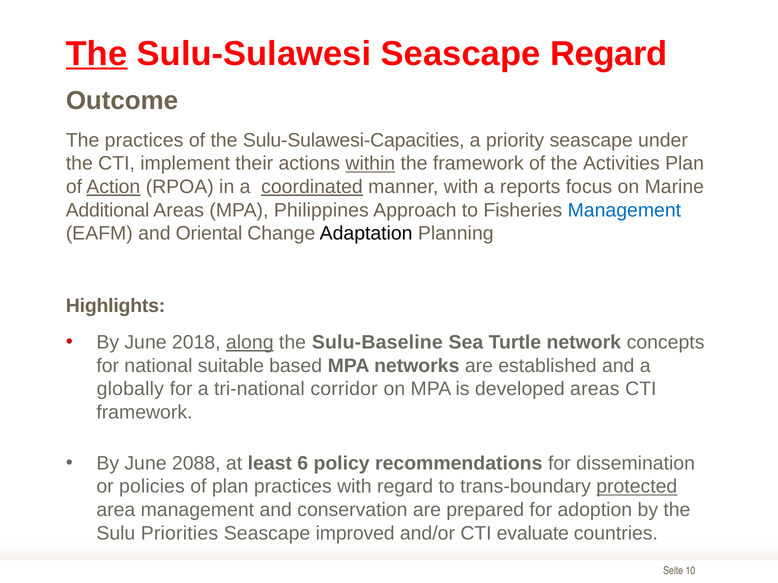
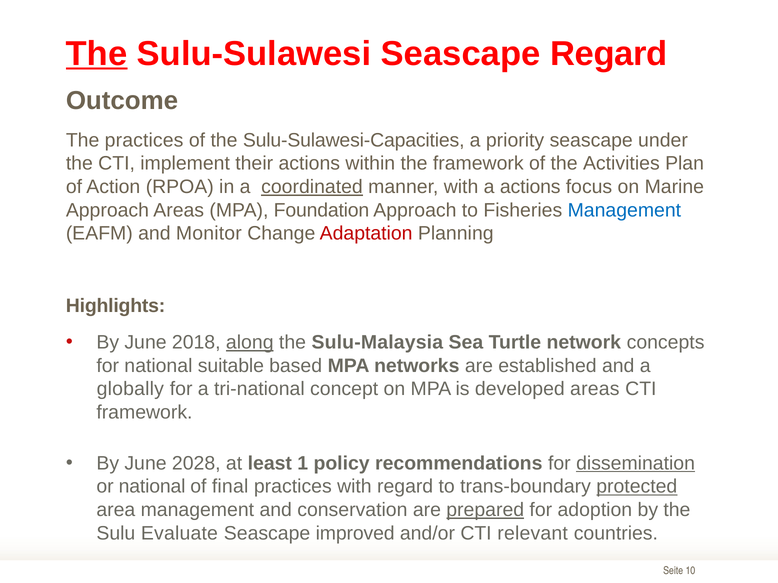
within underline: present -> none
Action underline: present -> none
a reports: reports -> actions
Additional at (108, 210): Additional -> Approach
Philippines: Philippines -> Foundation
Oriental: Oriental -> Monitor
Adaptation colour: black -> red
Sulu-Baseline: Sulu-Baseline -> Sulu-Malaysia
corridor: corridor -> concept
2088: 2088 -> 2028
6: 6 -> 1
dissemination underline: none -> present
or policies: policies -> national
of plan: plan -> final
prepared underline: none -> present
Priorities: Priorities -> Evaluate
evaluate: evaluate -> relevant
